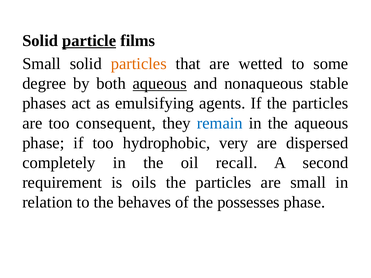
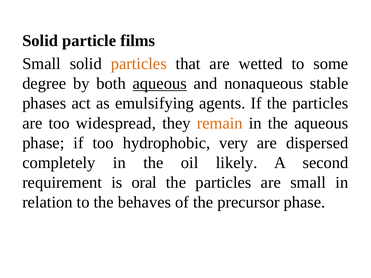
particle underline: present -> none
consequent: consequent -> widespread
remain colour: blue -> orange
recall: recall -> likely
oils: oils -> oral
possesses: possesses -> precursor
